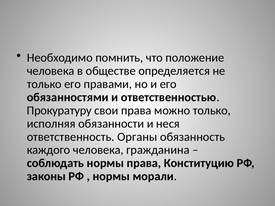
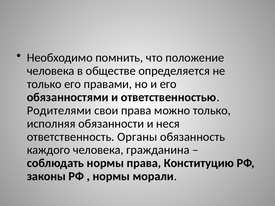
Прокуратуру: Прокуратуру -> Родителями
